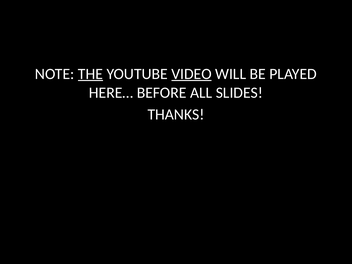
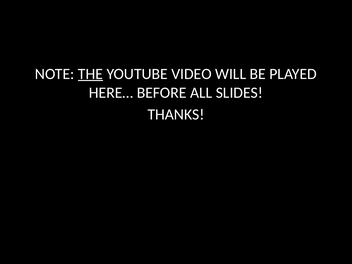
VIDEO underline: present -> none
